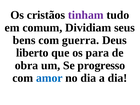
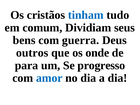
tinham colour: purple -> blue
liberto: liberto -> outros
para: para -> onde
obra: obra -> para
